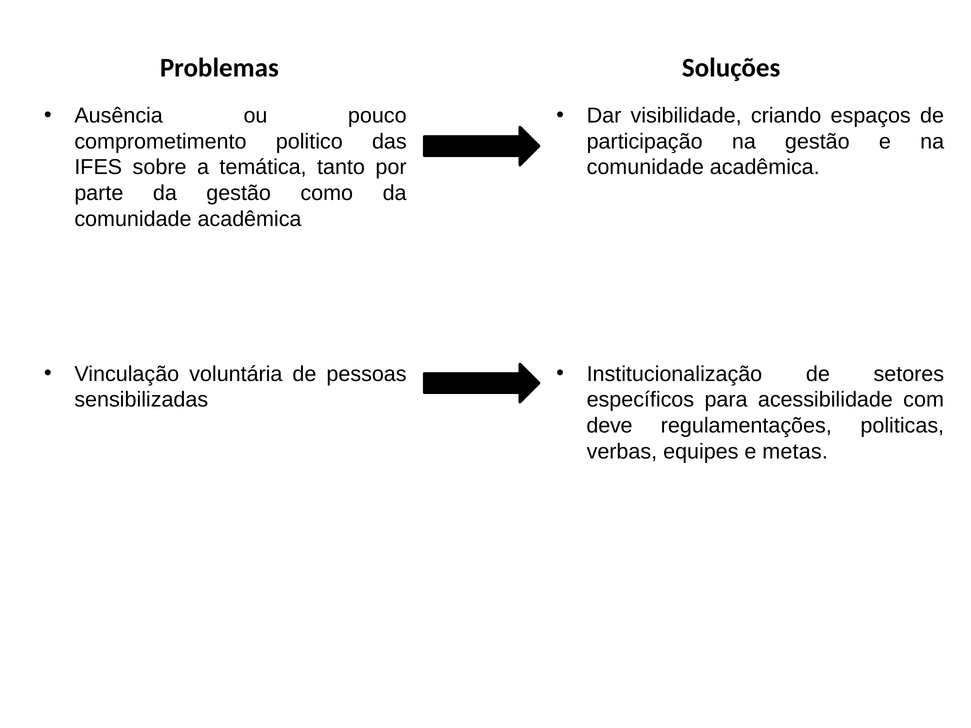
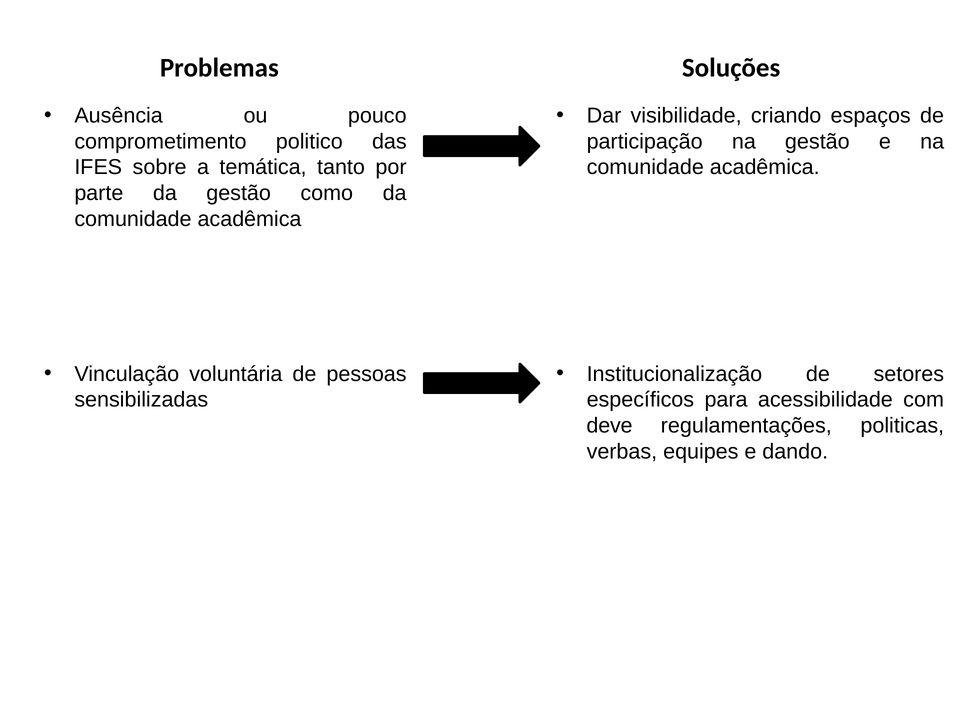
metas: metas -> dando
